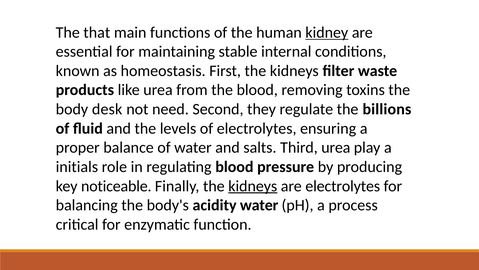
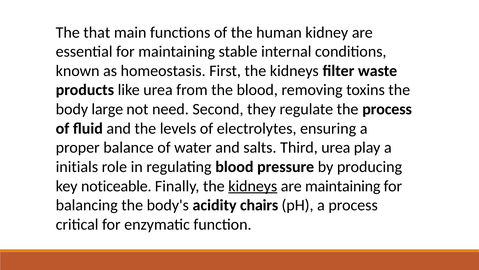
kidney underline: present -> none
desk: desk -> large
the billions: billions -> process
are electrolytes: electrolytes -> maintaining
acidity water: water -> chairs
